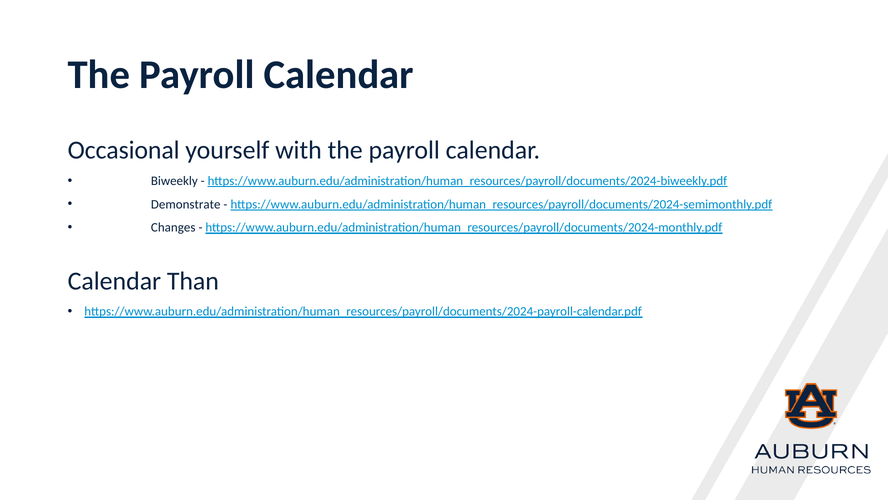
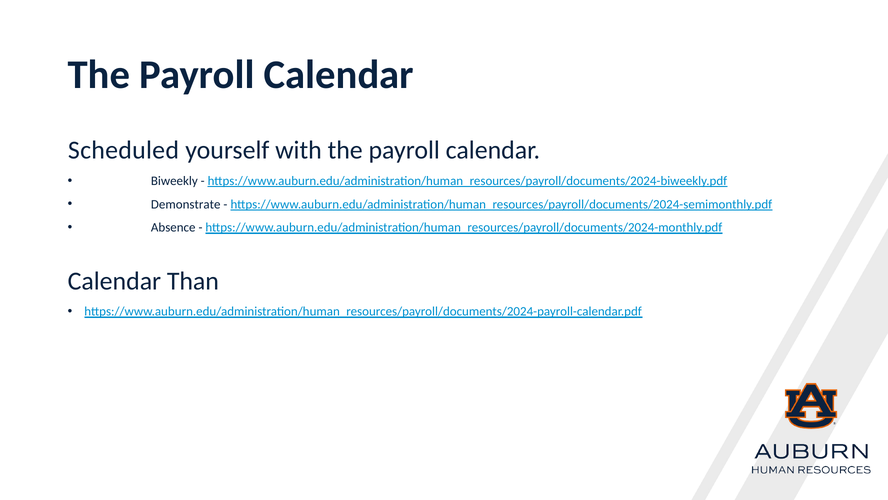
Occasional: Occasional -> Scheduled
Changes: Changes -> Absence
